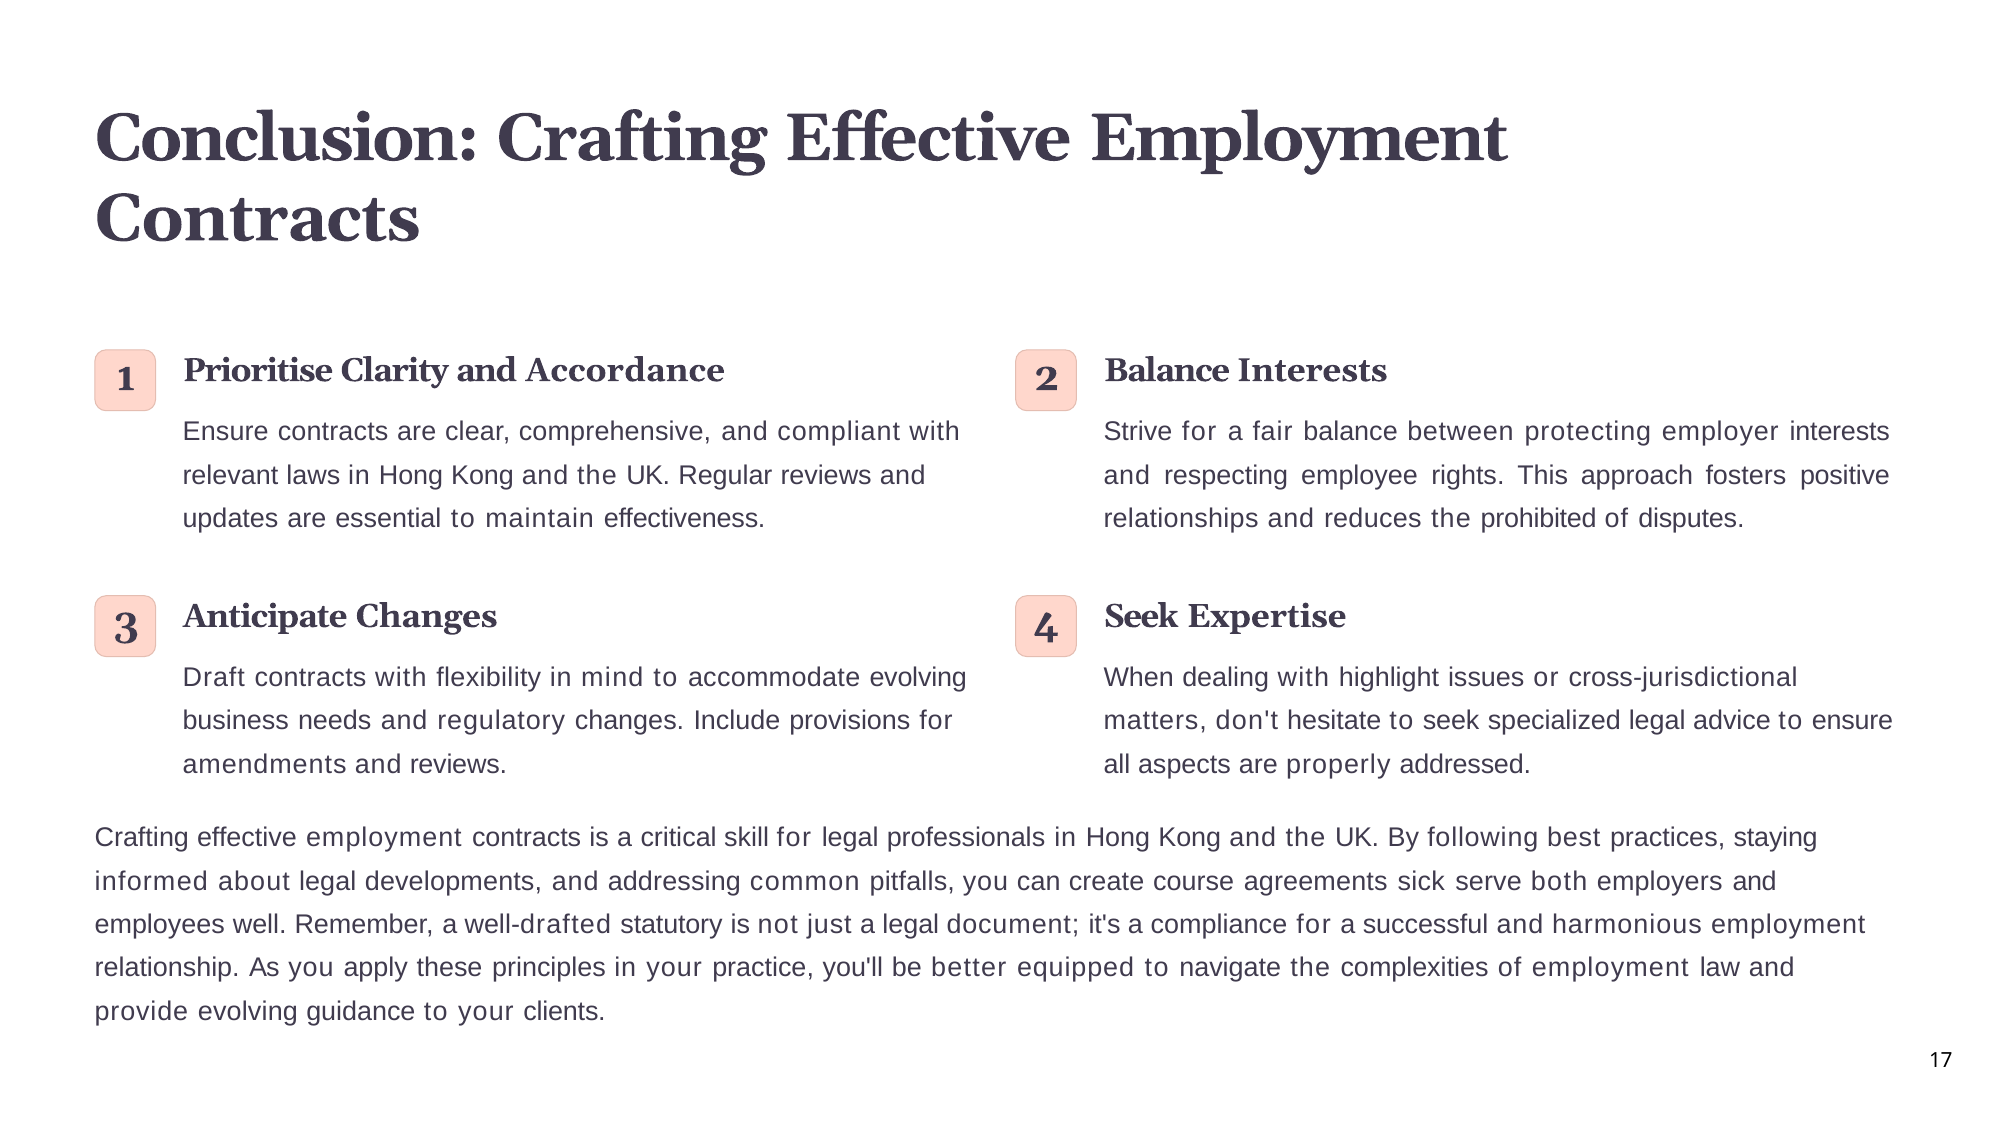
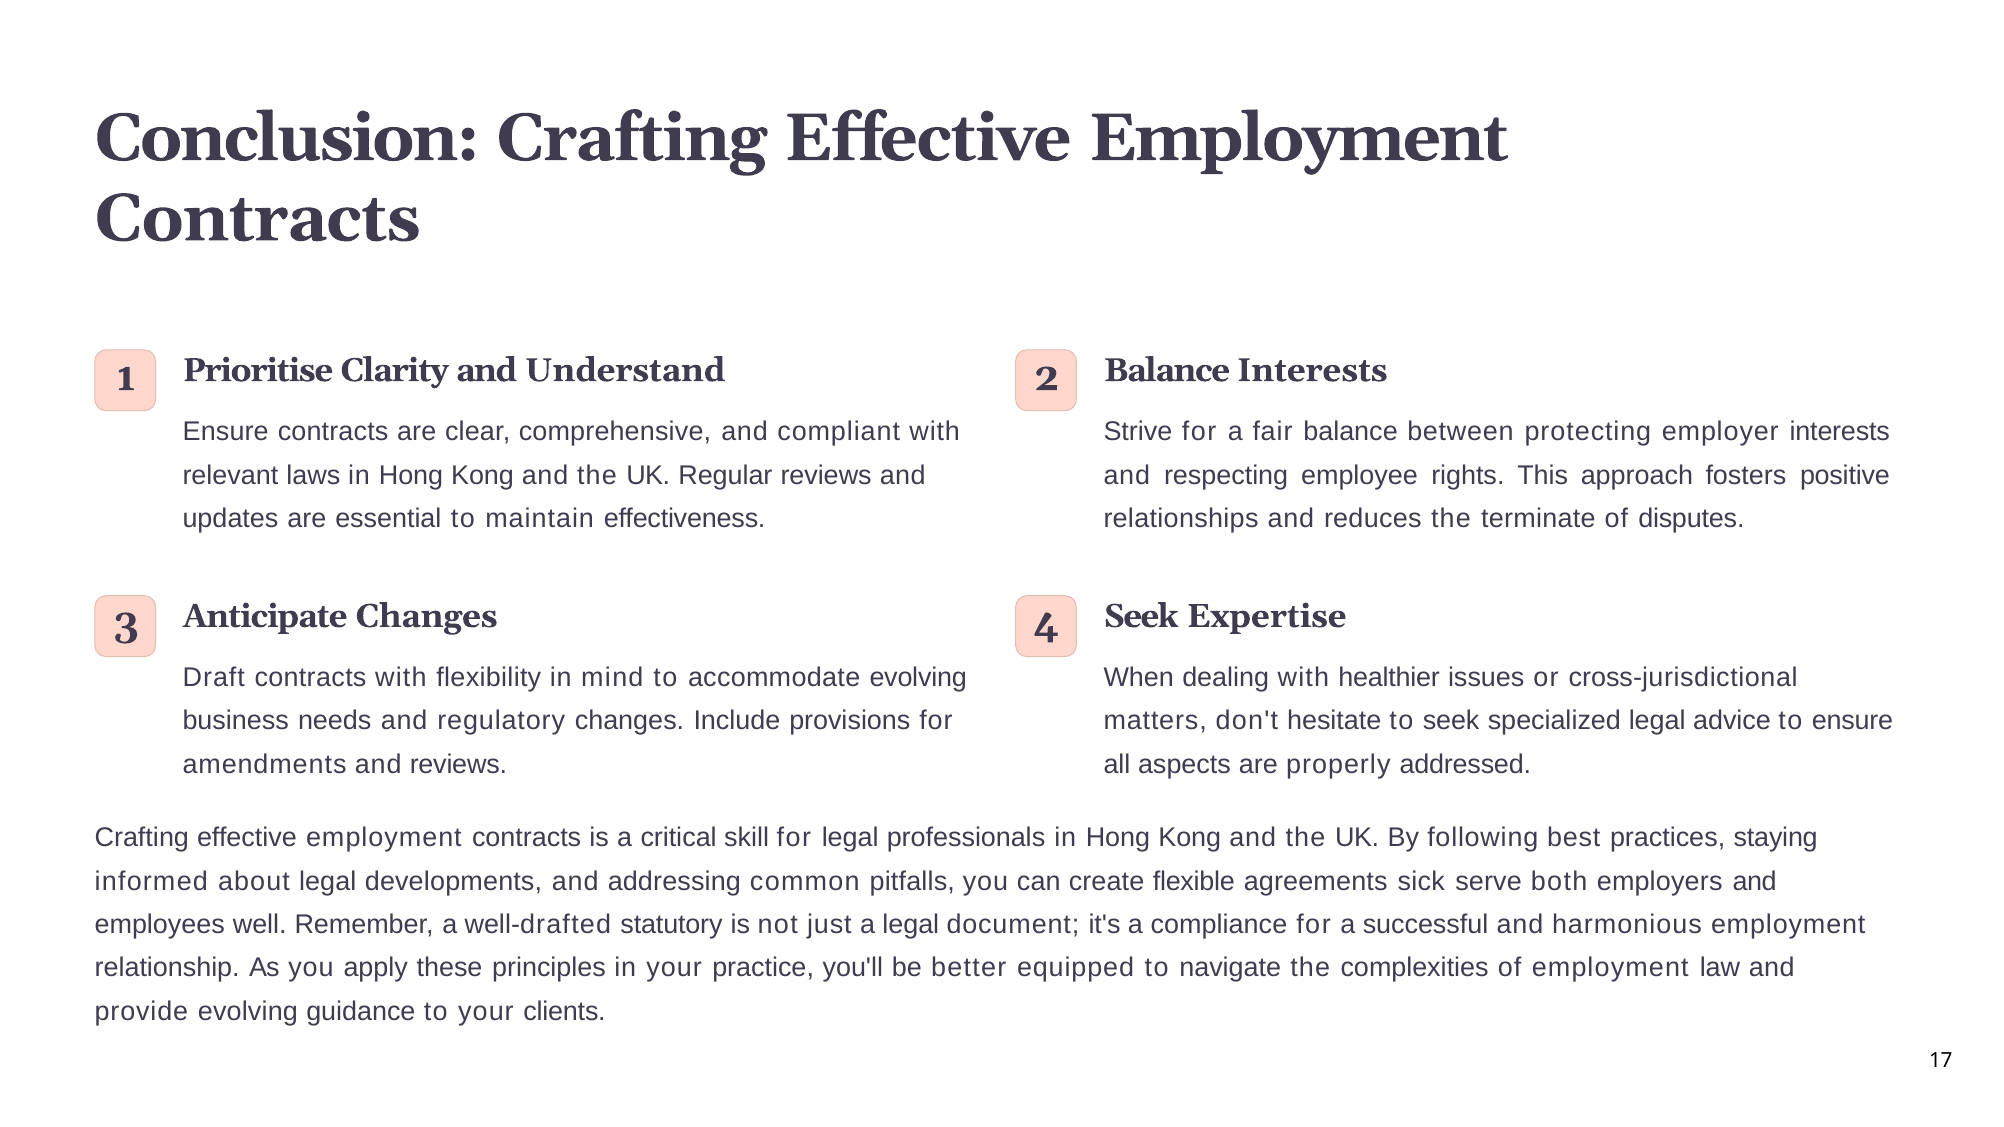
Accordance: Accordance -> Understand
prohibited: prohibited -> terminate
highlight: highlight -> healthier
course: course -> flexible
